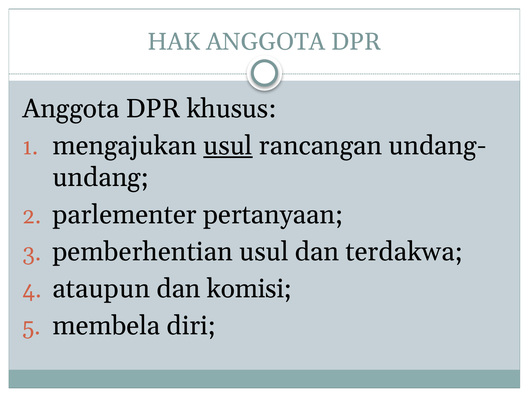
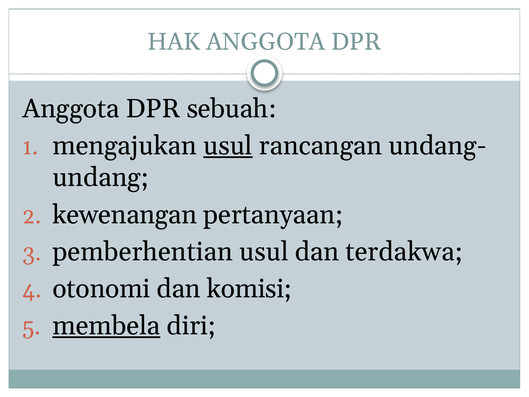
khusus: khusus -> sebuah
parlementer: parlementer -> kewenangan
ataupun: ataupun -> otonomi
membela underline: none -> present
